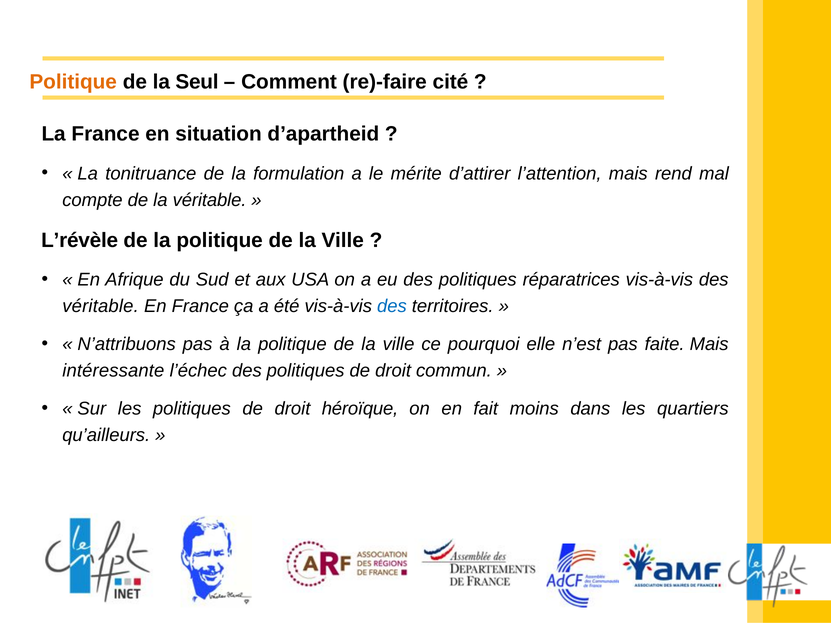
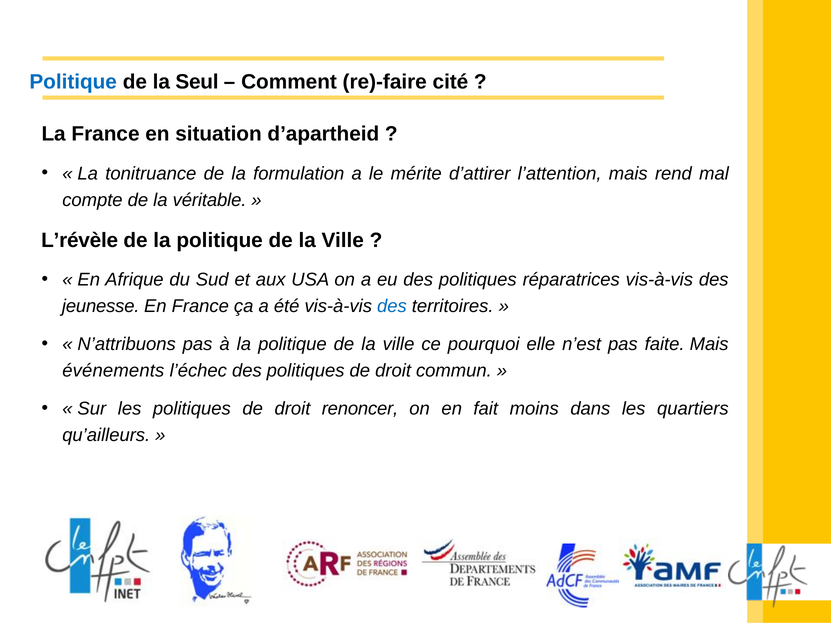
Politique at (73, 82) colour: orange -> blue
véritable at (101, 306): véritable -> jeunesse
intéressante: intéressante -> événements
héroïque: héroïque -> renoncer
